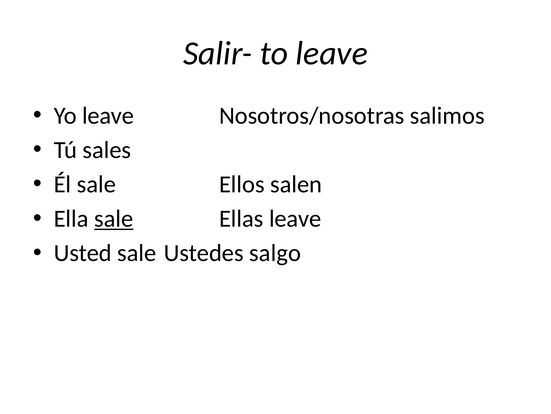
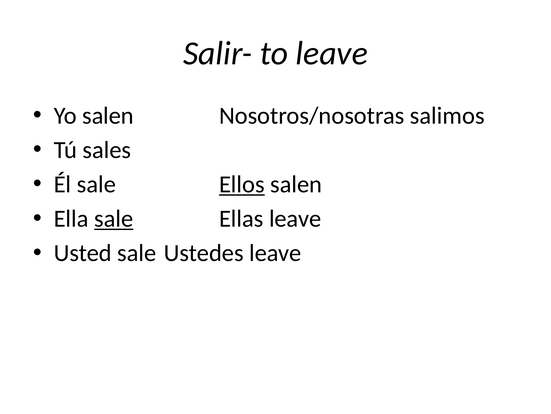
Yo leave: leave -> salen
Ellos underline: none -> present
Ustedes salgo: salgo -> leave
